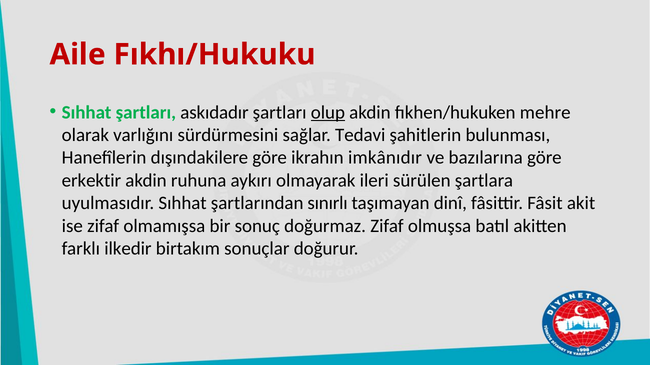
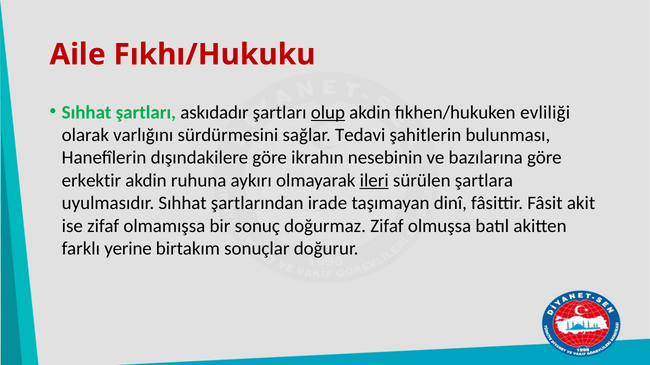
mehre: mehre -> evliliği
imkânıdır: imkânıdır -> nesebinin
ileri underline: none -> present
sınırlı: sınırlı -> irade
ilkedir: ilkedir -> yerine
